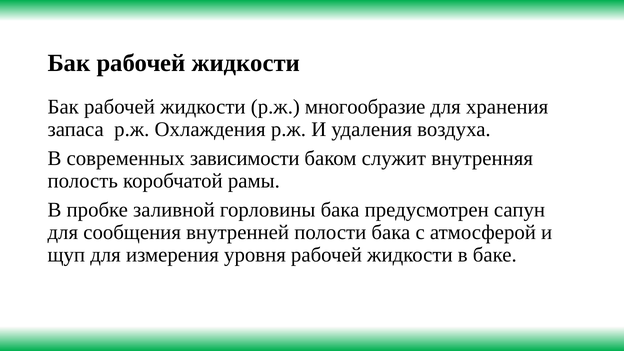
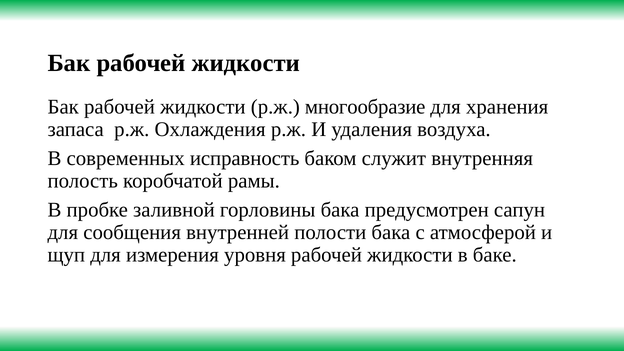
зависимости: зависимости -> исправность
